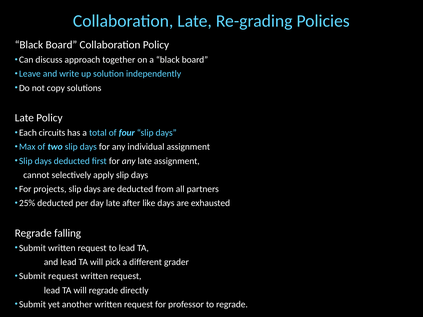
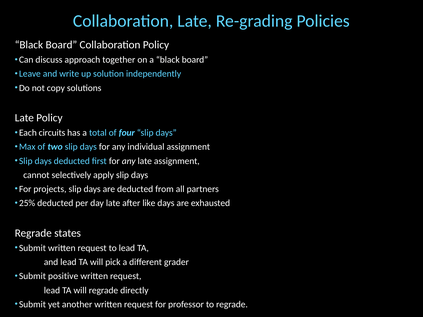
falling: falling -> states
Submit request: request -> positive
